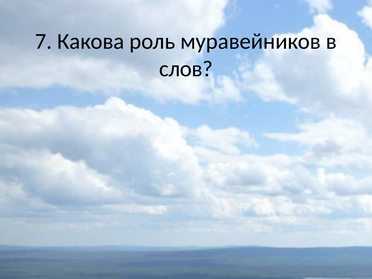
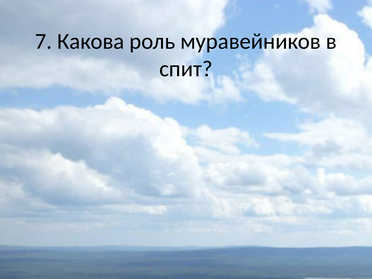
слов: слов -> спит
